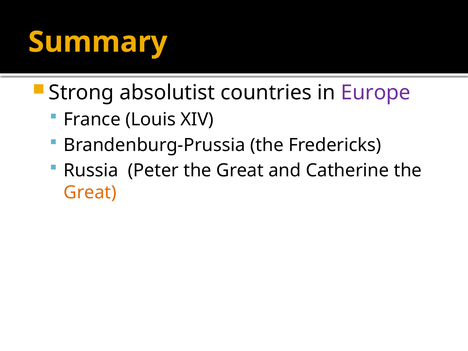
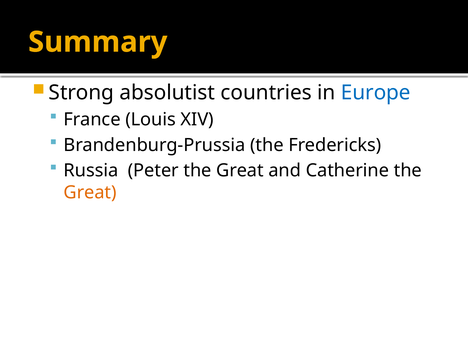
Europe colour: purple -> blue
